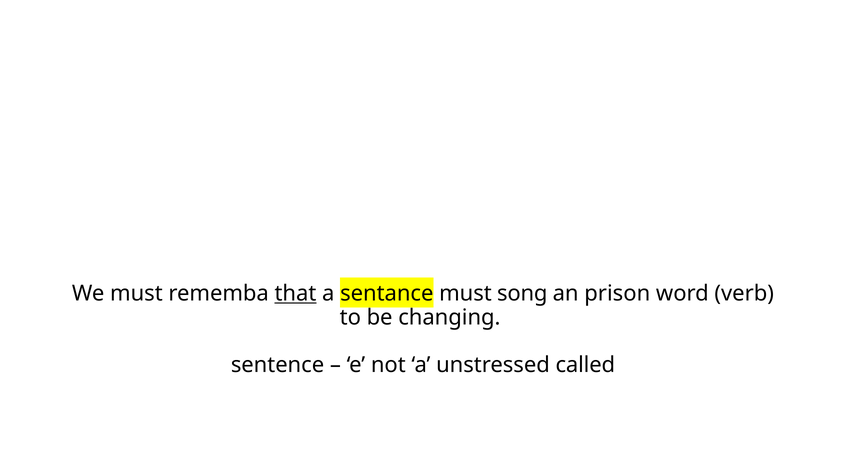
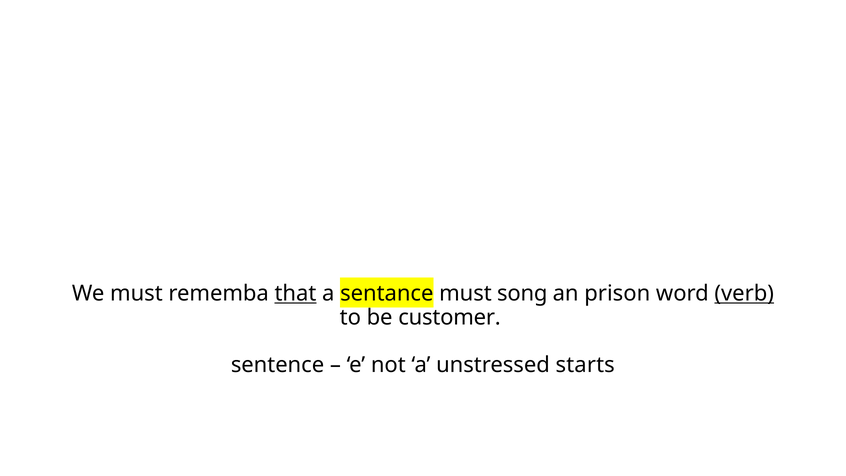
verb underline: none -> present
changing: changing -> customer
called: called -> starts
